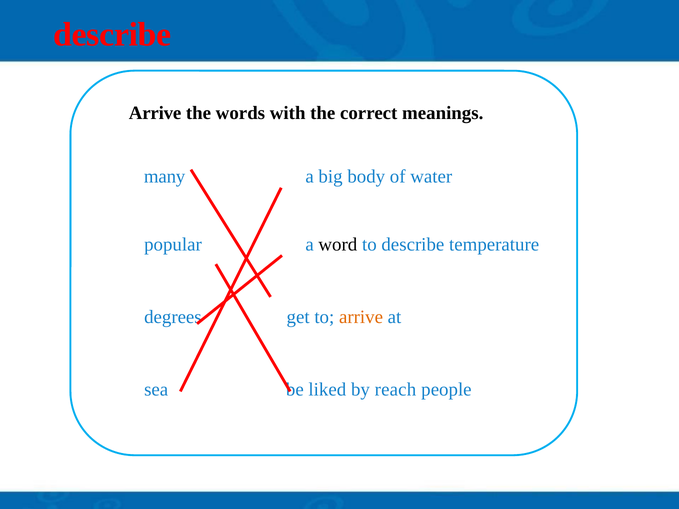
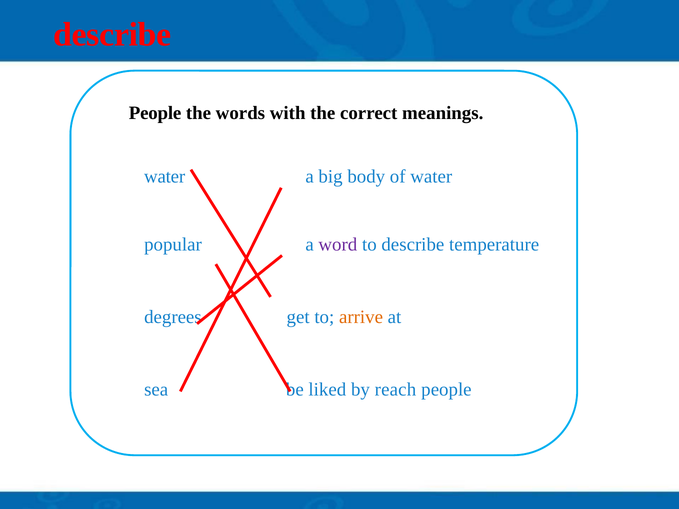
Arrive at (155, 113): Arrive -> People
many at (165, 177): many -> water
word colour: black -> purple
